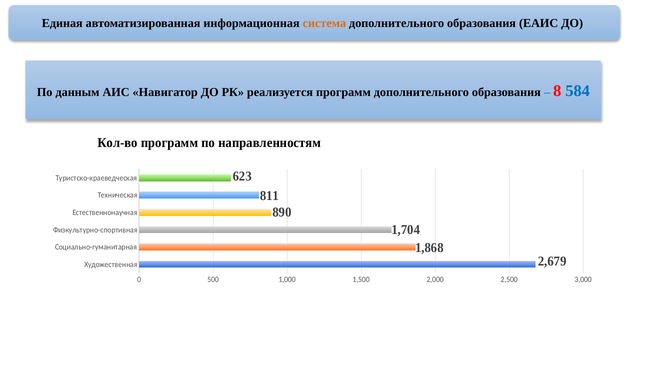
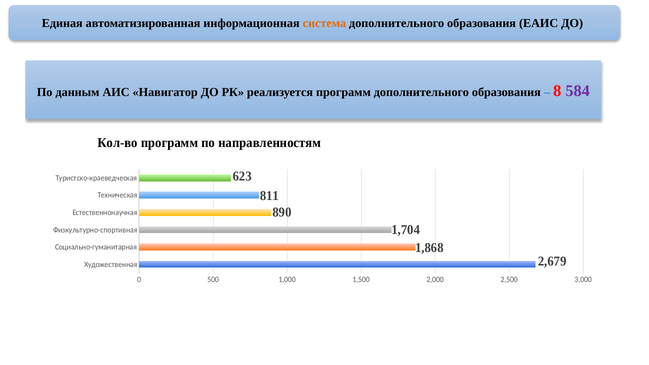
584 colour: blue -> purple
